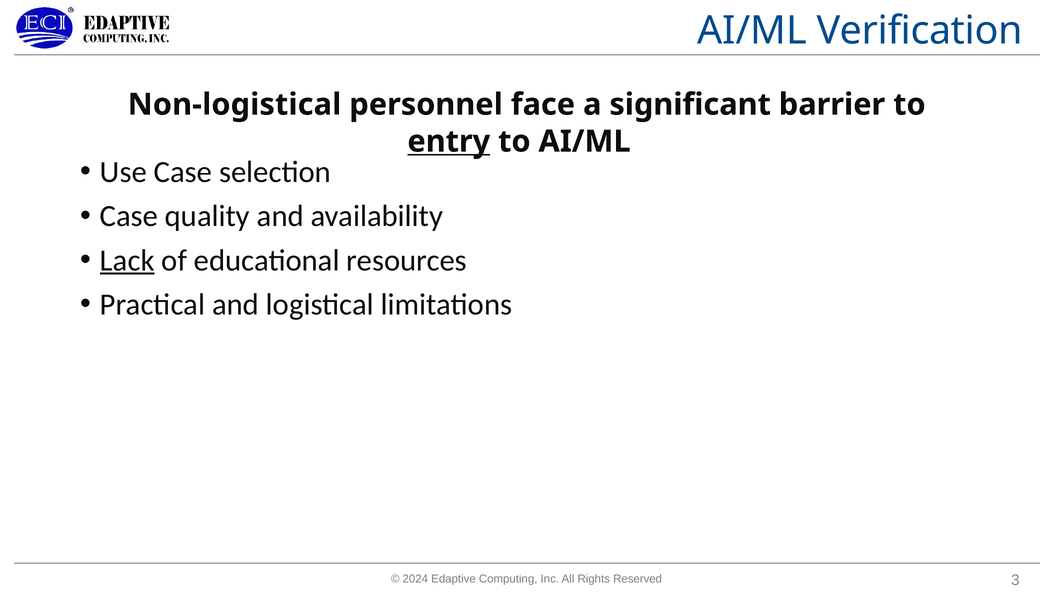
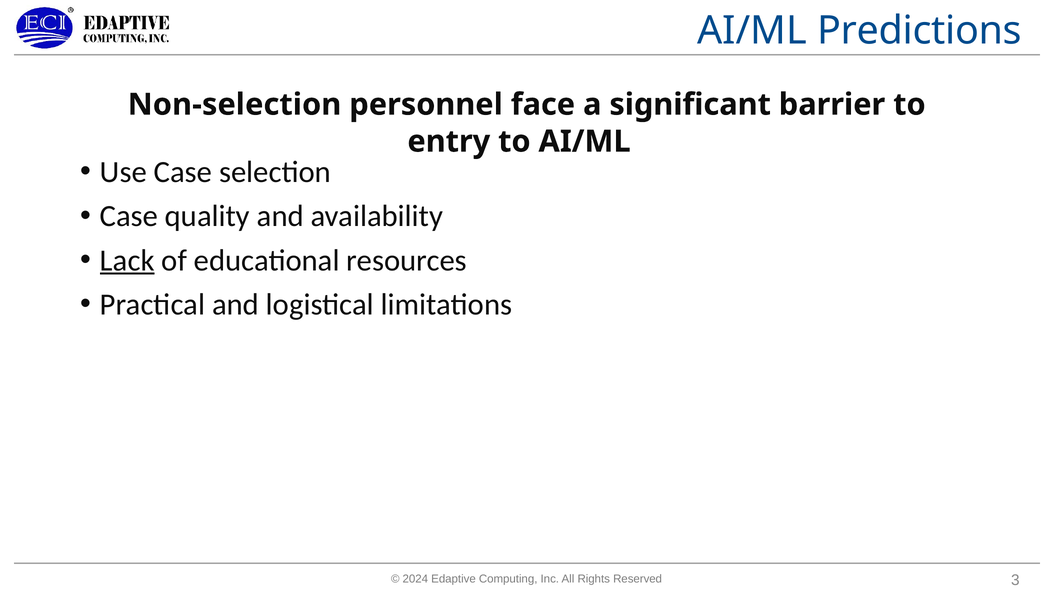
Verification: Verification -> Predictions
Non-logistical: Non-logistical -> Non-selection
entry underline: present -> none
